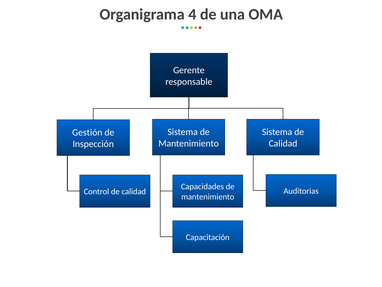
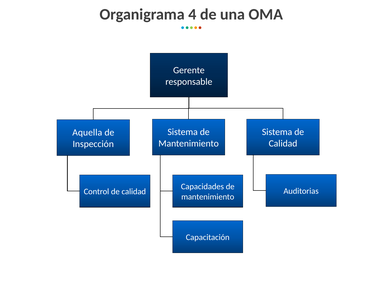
Gestión: Gestión -> Aquella
